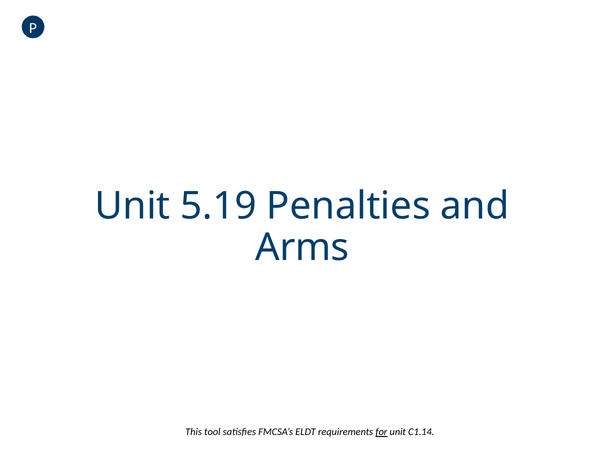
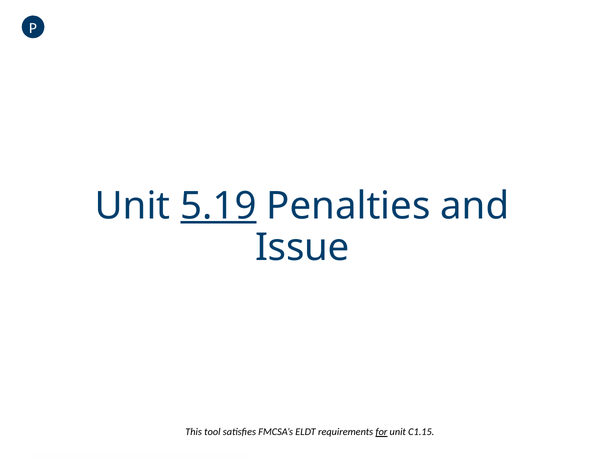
5.19 underline: none -> present
Arms: Arms -> Issue
C1.14: C1.14 -> C1.15
